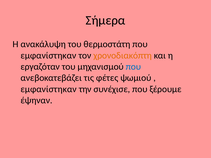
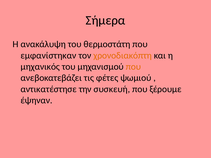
εργαζόταν: εργαζόταν -> μηχανικός
που at (133, 67) colour: blue -> orange
εμφανίστηκαν at (49, 89): εμφανίστηκαν -> αντικατέστησε
συνέχισε: συνέχισε -> συσκευή
